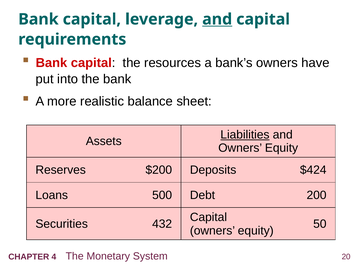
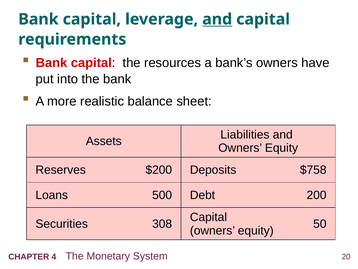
Liabilities underline: present -> none
$424: $424 -> $758
432: 432 -> 308
